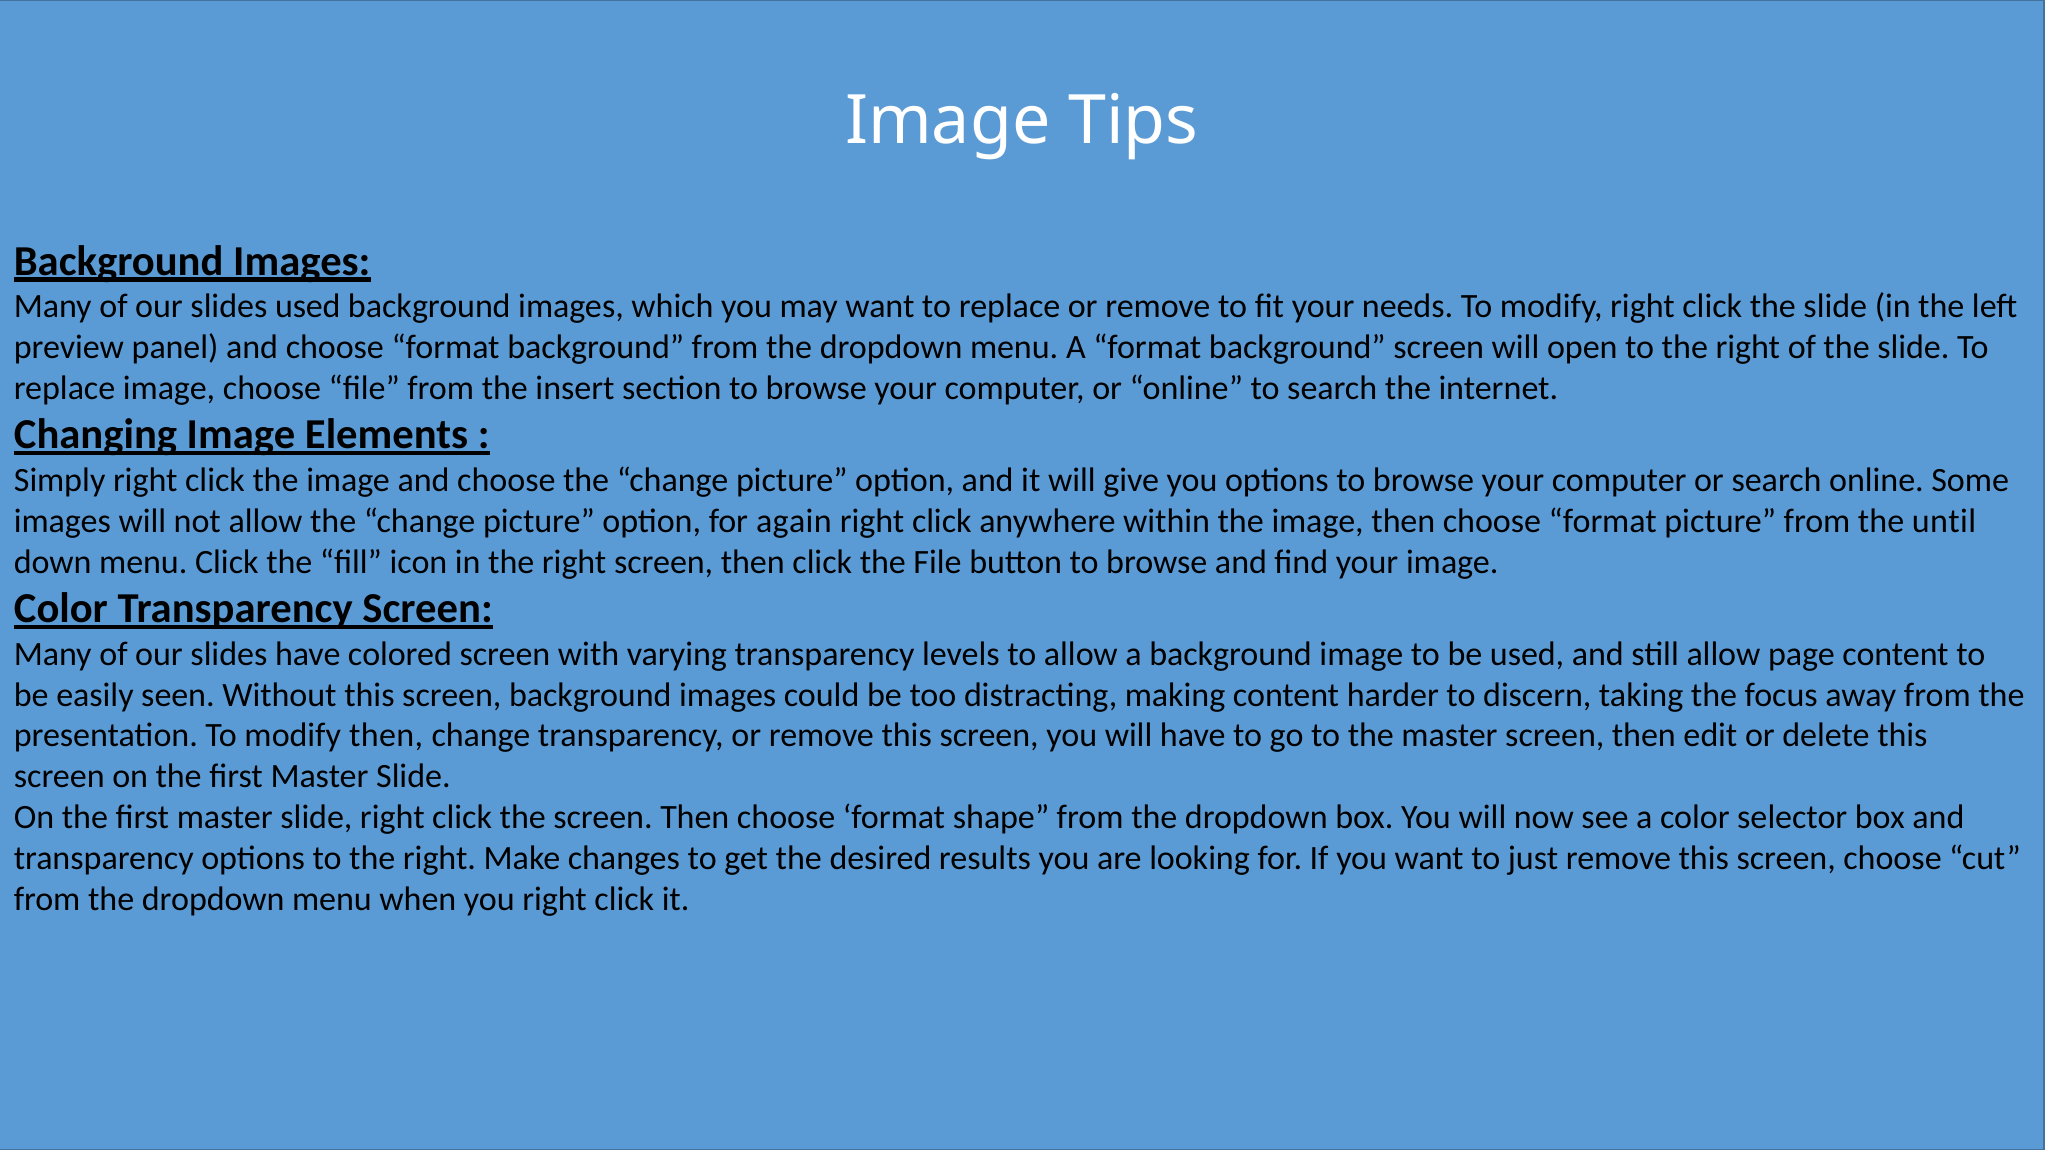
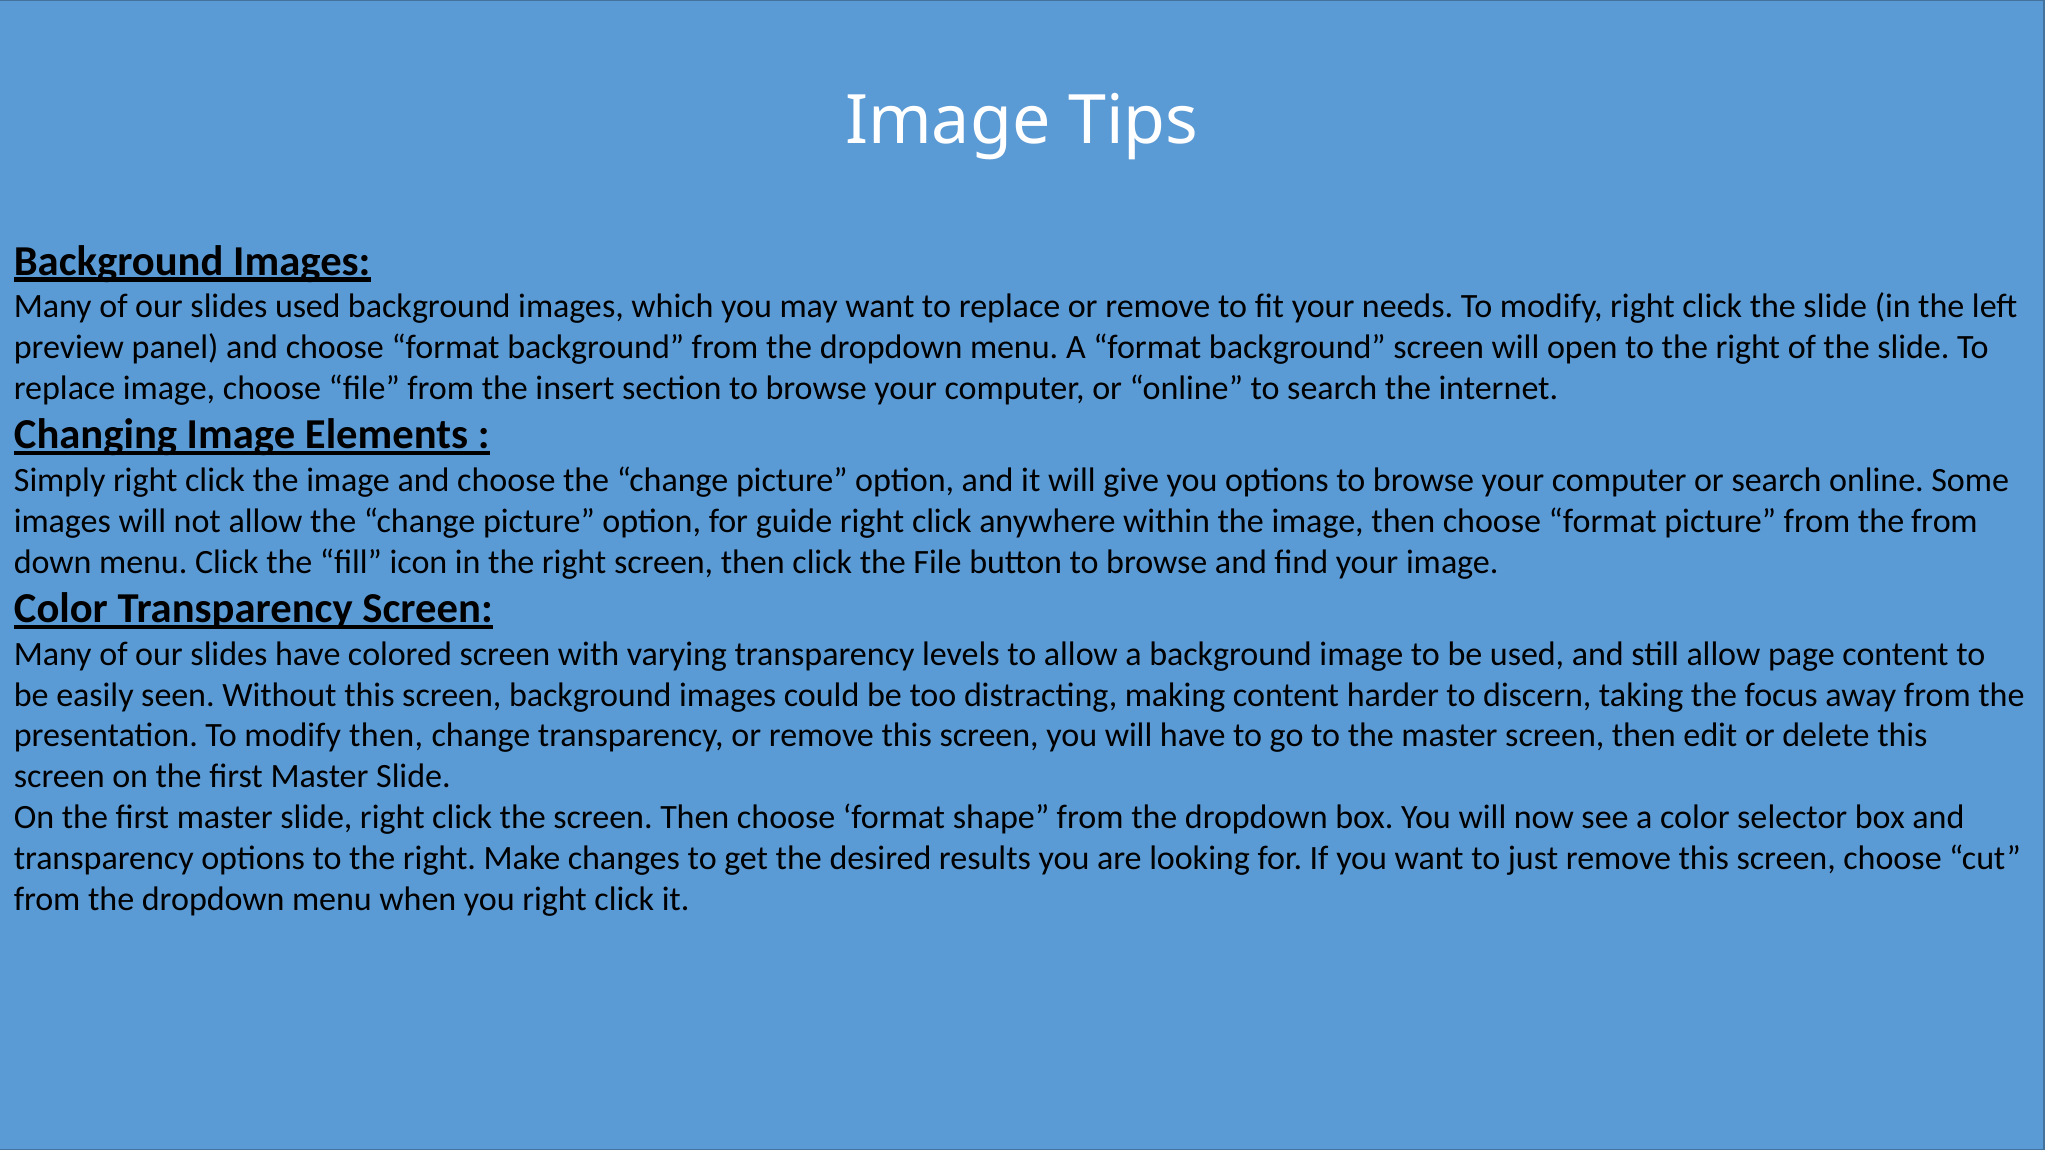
again: again -> guide
the until: until -> from
